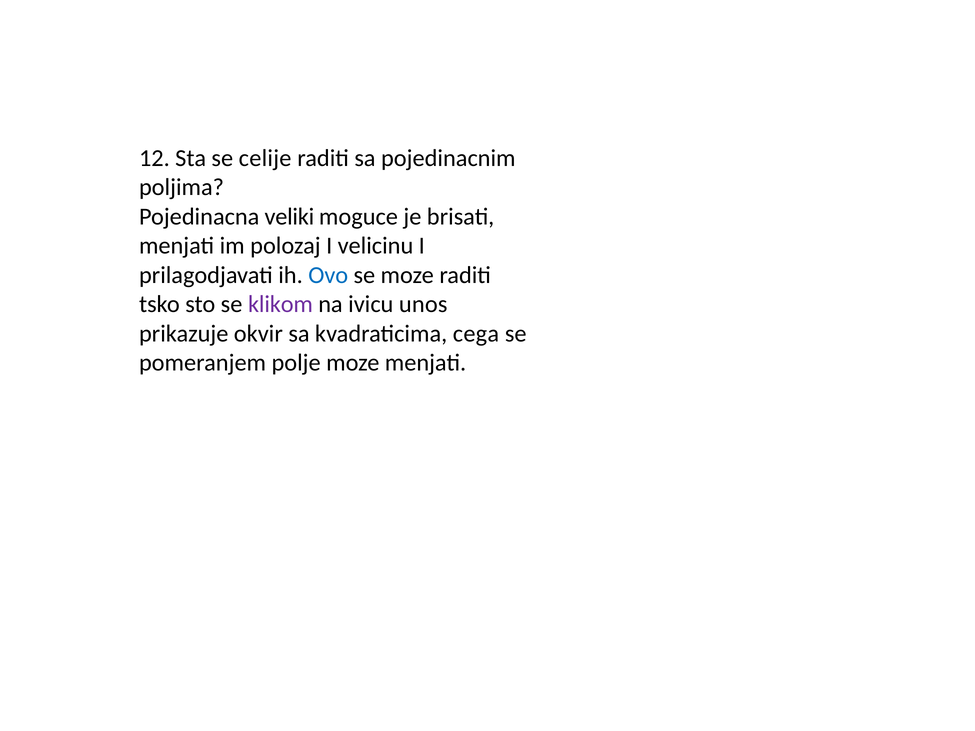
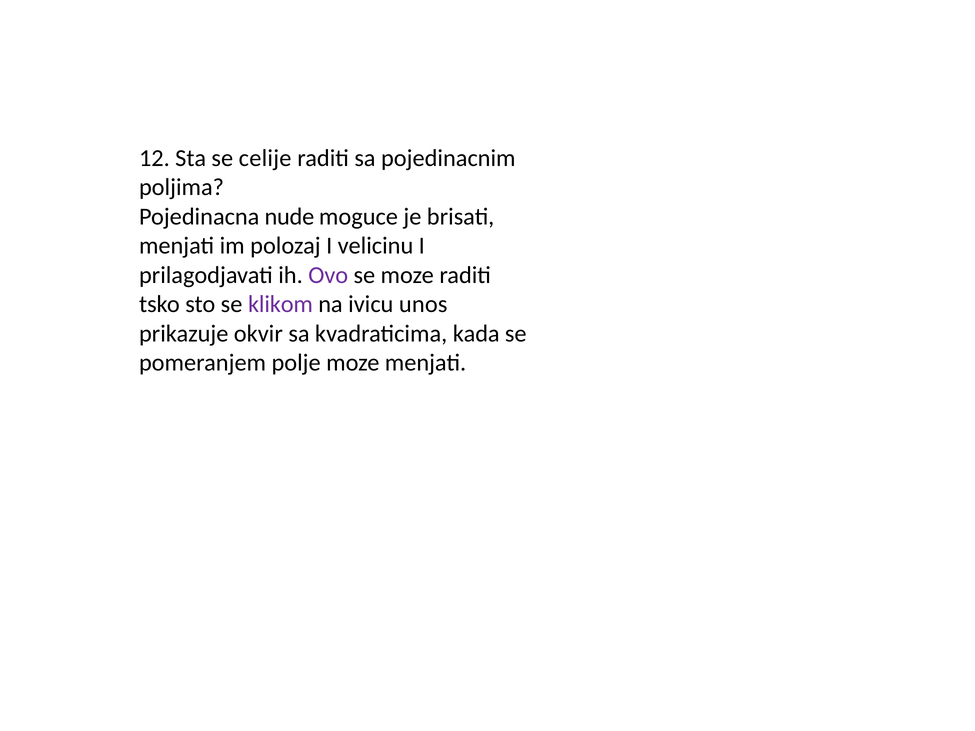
veliki: veliki -> nude
Ovo colour: blue -> purple
cega: cega -> kada
